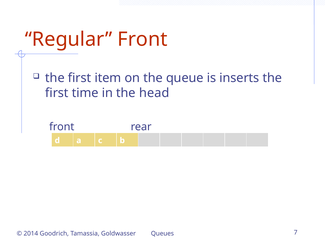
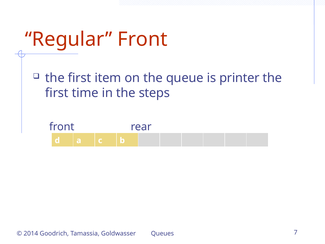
inserts: inserts -> printer
head: head -> steps
